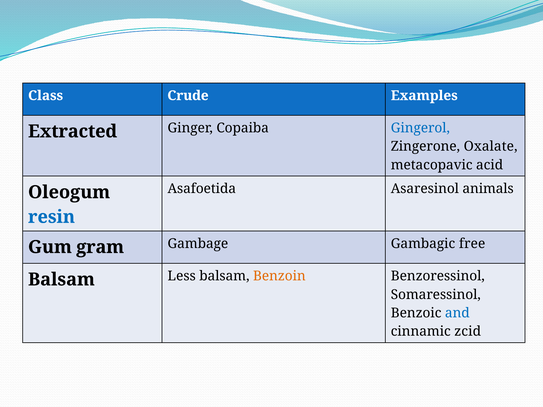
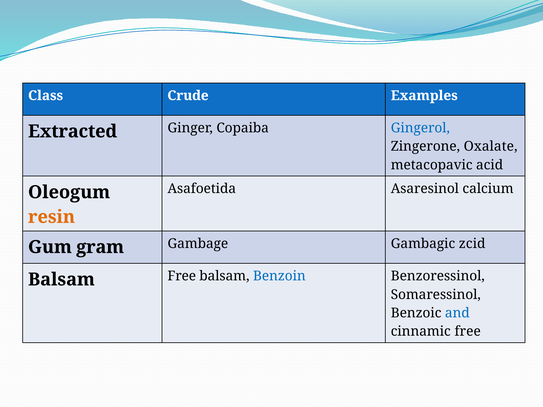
animals: animals -> calcium
resin colour: blue -> orange
free: free -> zcid
Balsam Less: Less -> Free
Benzoin colour: orange -> blue
cinnamic zcid: zcid -> free
